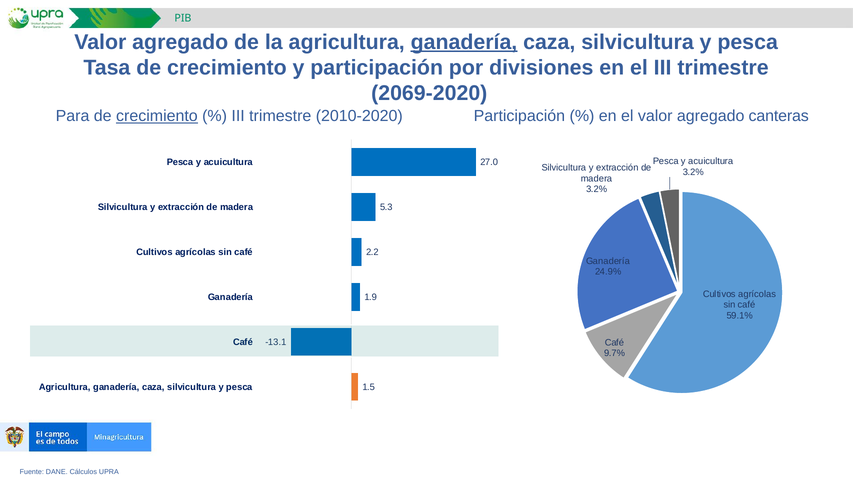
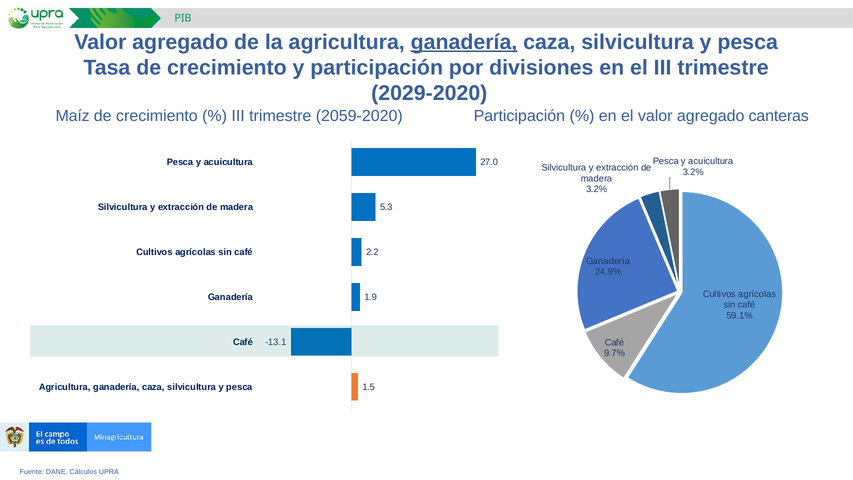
2069-2020: 2069-2020 -> 2029-2020
Para: Para -> Maíz
crecimiento at (157, 116) underline: present -> none
2010-2020: 2010-2020 -> 2059-2020
